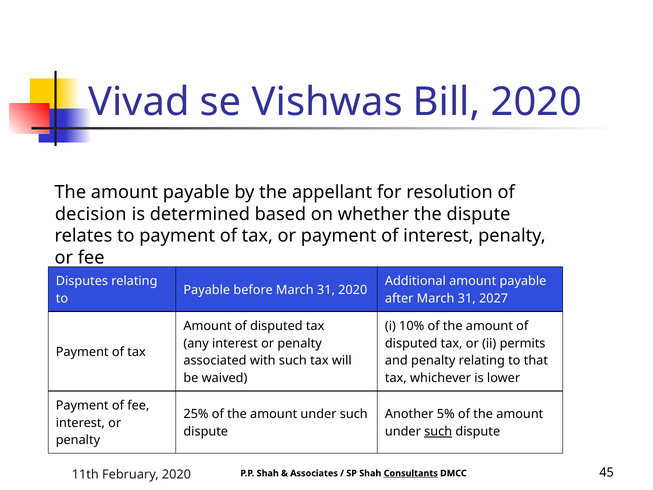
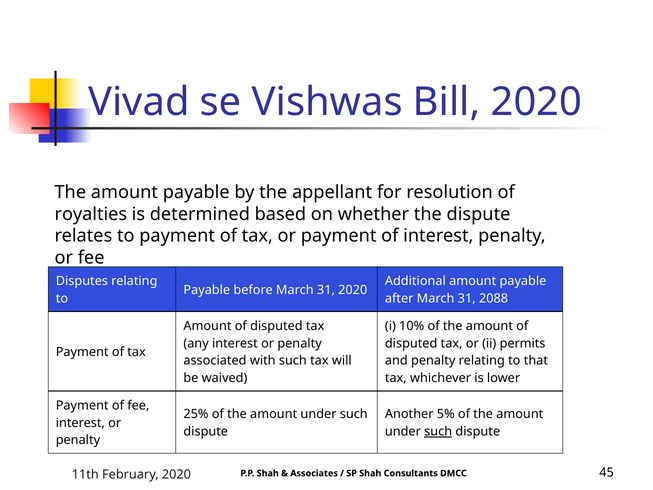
decision: decision -> royalties
2027: 2027 -> 2088
Consultants underline: present -> none
